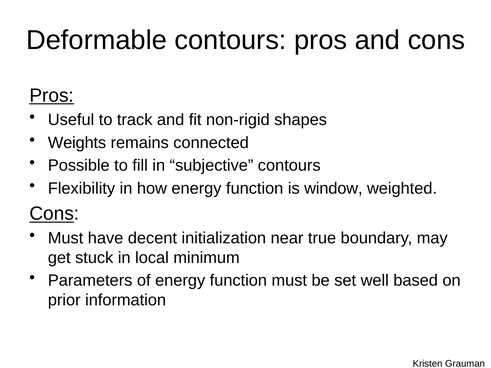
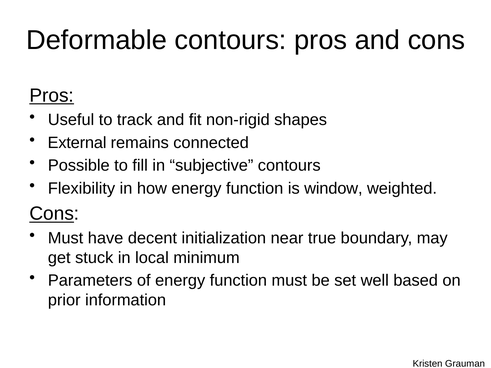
Weights: Weights -> External
